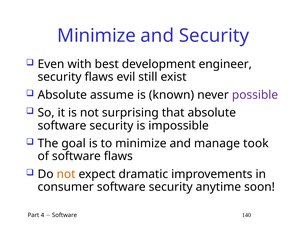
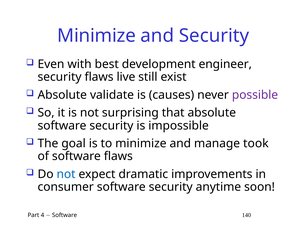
evil: evil -> live
assume: assume -> validate
known: known -> causes
not at (66, 174) colour: orange -> blue
